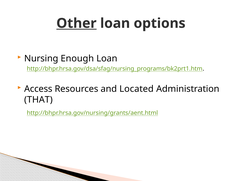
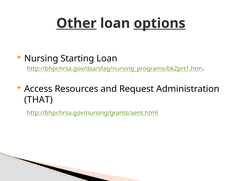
options underline: none -> present
Enough: Enough -> Starting
Located: Located -> Request
